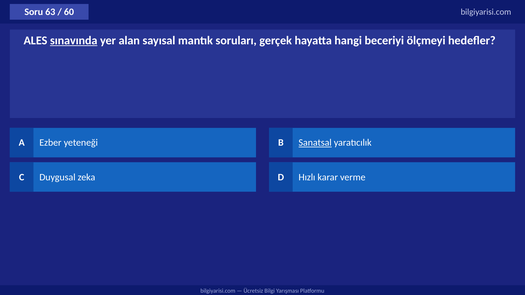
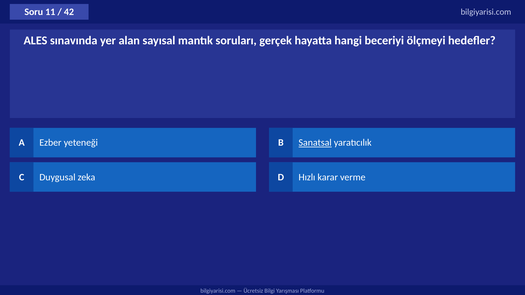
63: 63 -> 11
60: 60 -> 42
sınavında underline: present -> none
